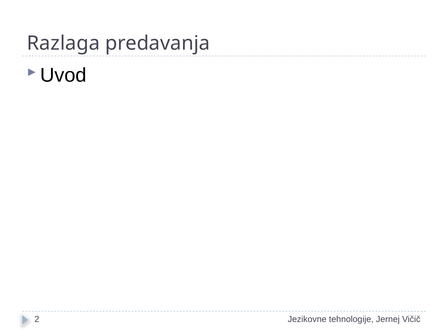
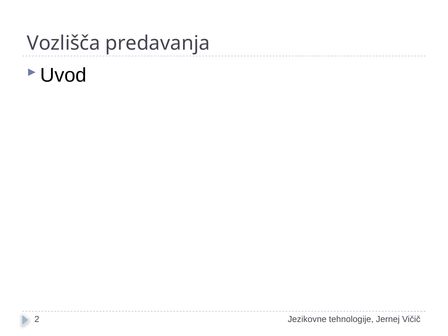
Razlaga: Razlaga -> Vozlišča
